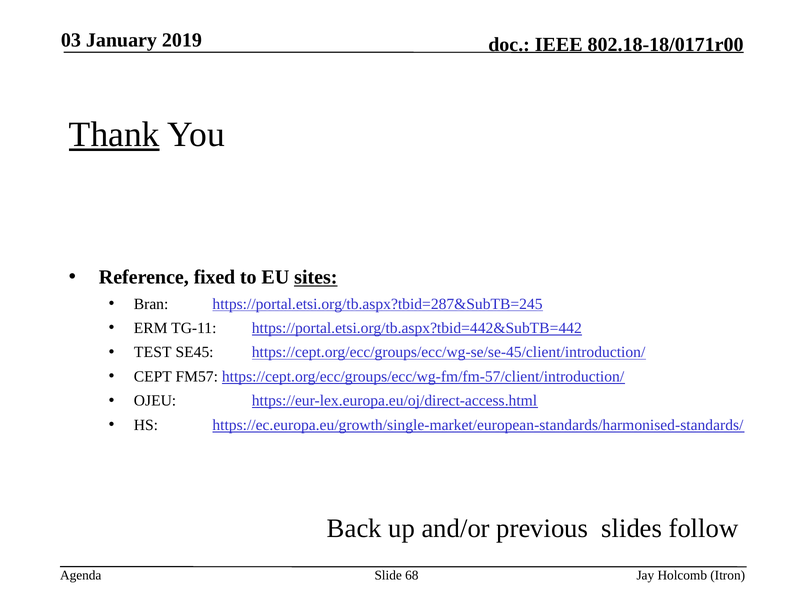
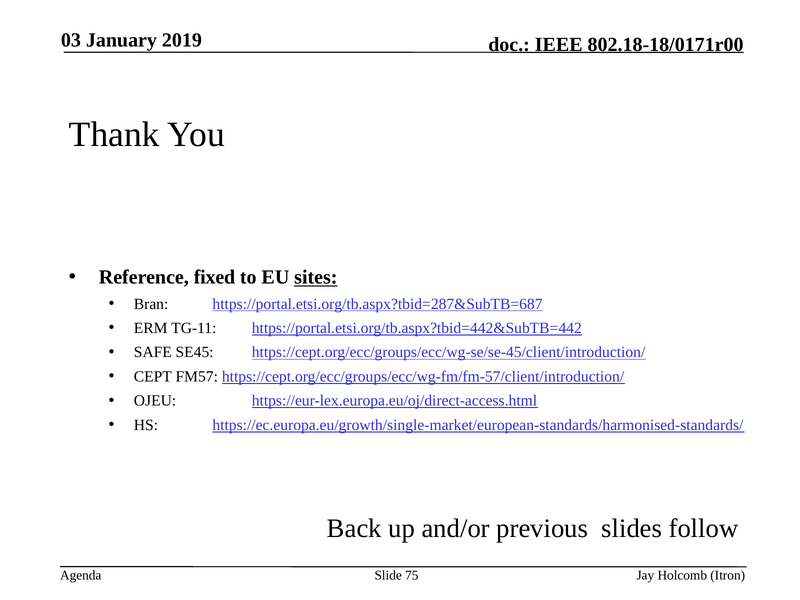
Thank underline: present -> none
https://portal.etsi.org/tb.aspx?tbid=287&SubTB=245: https://portal.etsi.org/tb.aspx?tbid=287&SubTB=245 -> https://portal.etsi.org/tb.aspx?tbid=287&SubTB=687
TEST: TEST -> SAFE
68: 68 -> 75
